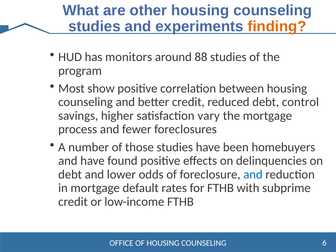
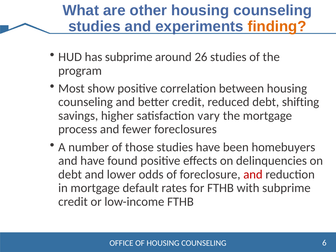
has monitors: monitors -> subprime
88: 88 -> 26
control: control -> shifting
and at (253, 174) colour: blue -> red
